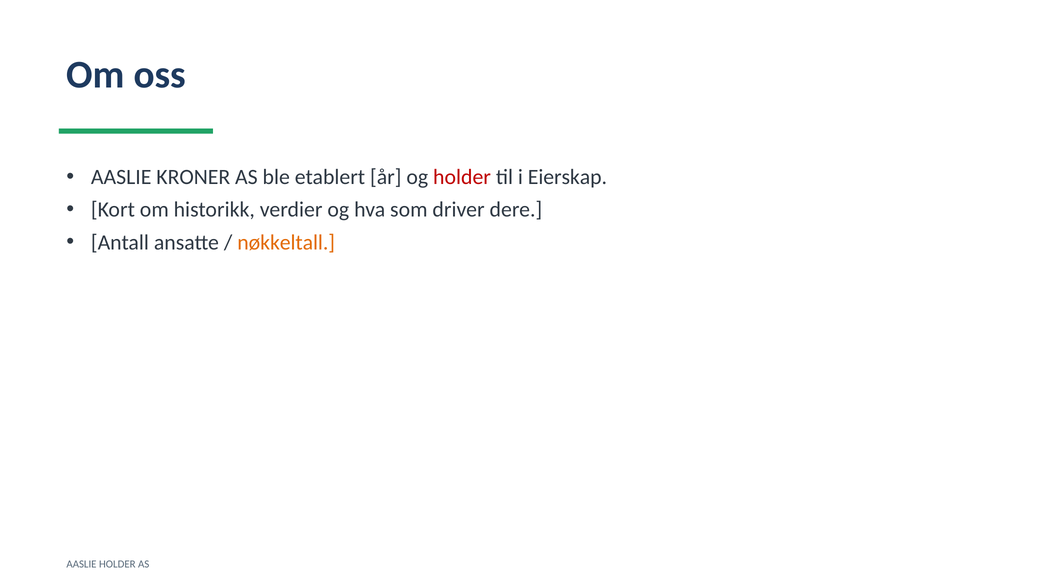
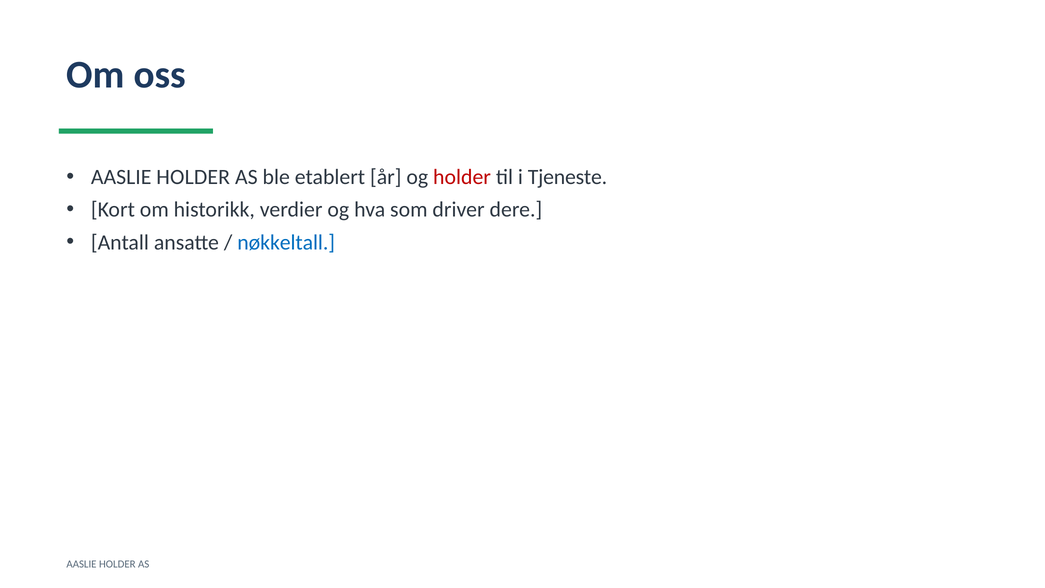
KRONER at (193, 177): KRONER -> HOLDER
Eierskap: Eierskap -> Tjeneste
nøkkeltall colour: orange -> blue
